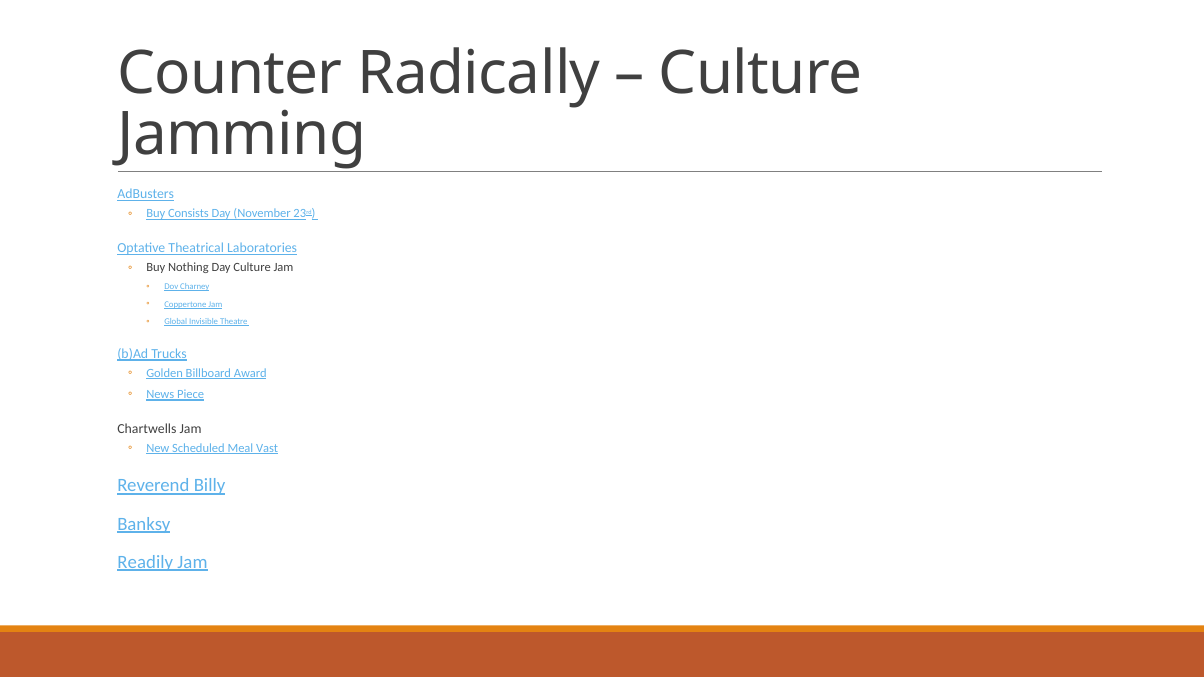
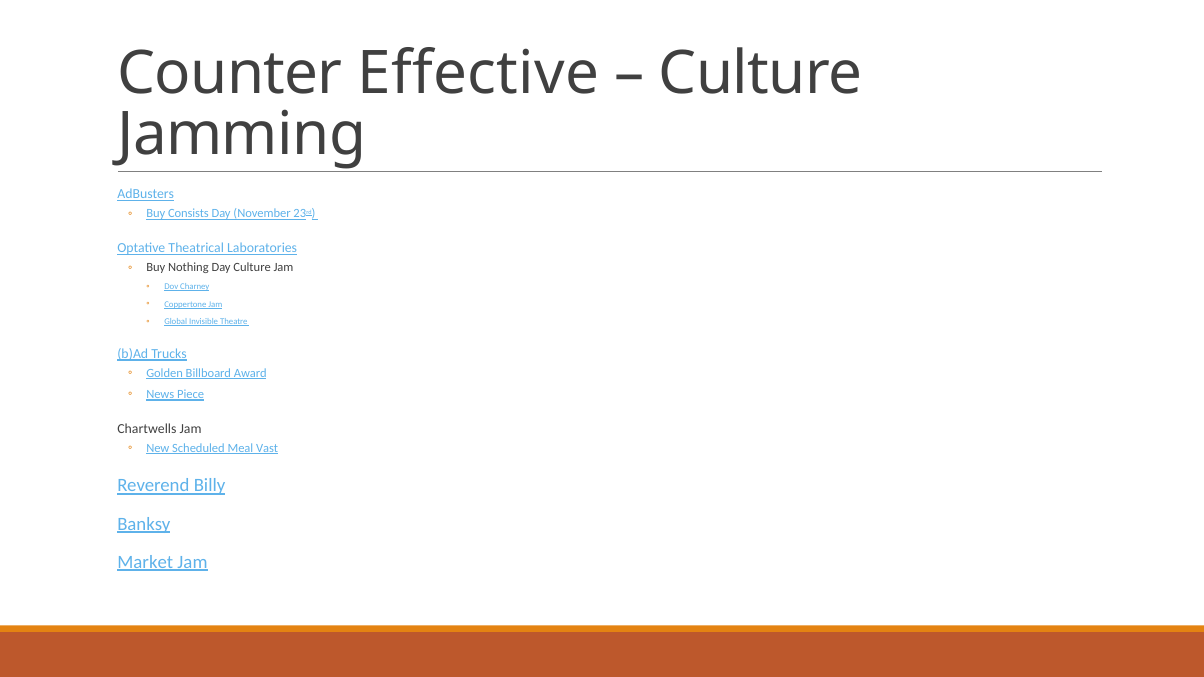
Radically: Radically -> Effective
Readily: Readily -> Market
